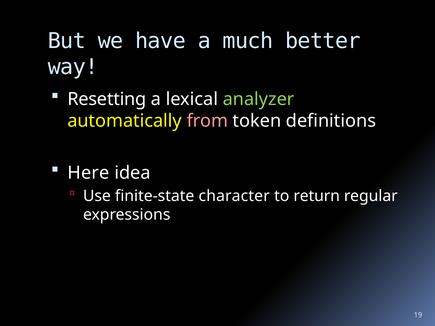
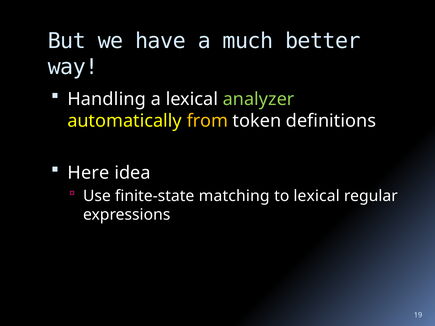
Resetting: Resetting -> Handling
from colour: pink -> yellow
character: character -> matching
to return: return -> lexical
